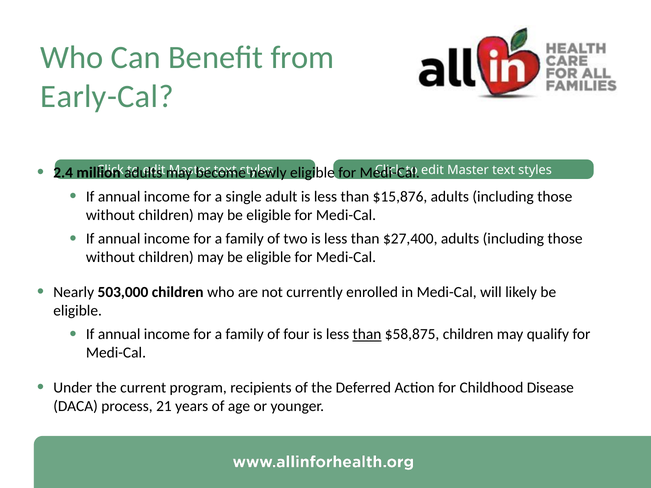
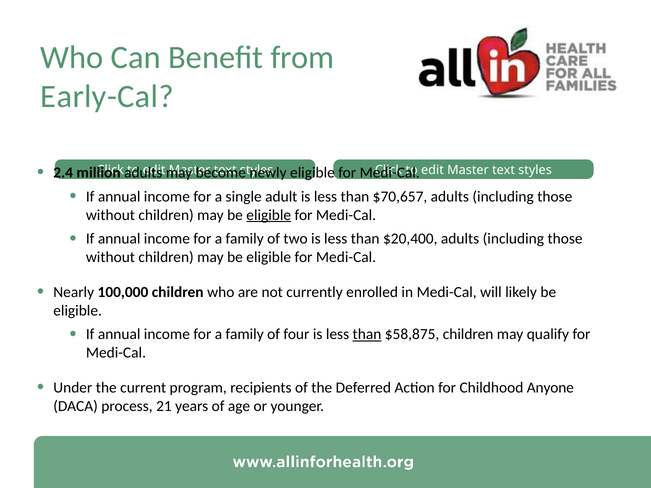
$15,876: $15,876 -> $70,657
eligible at (269, 215) underline: none -> present
$27,400: $27,400 -> $20,400
503,000: 503,000 -> 100,000
Disease: Disease -> Anyone
